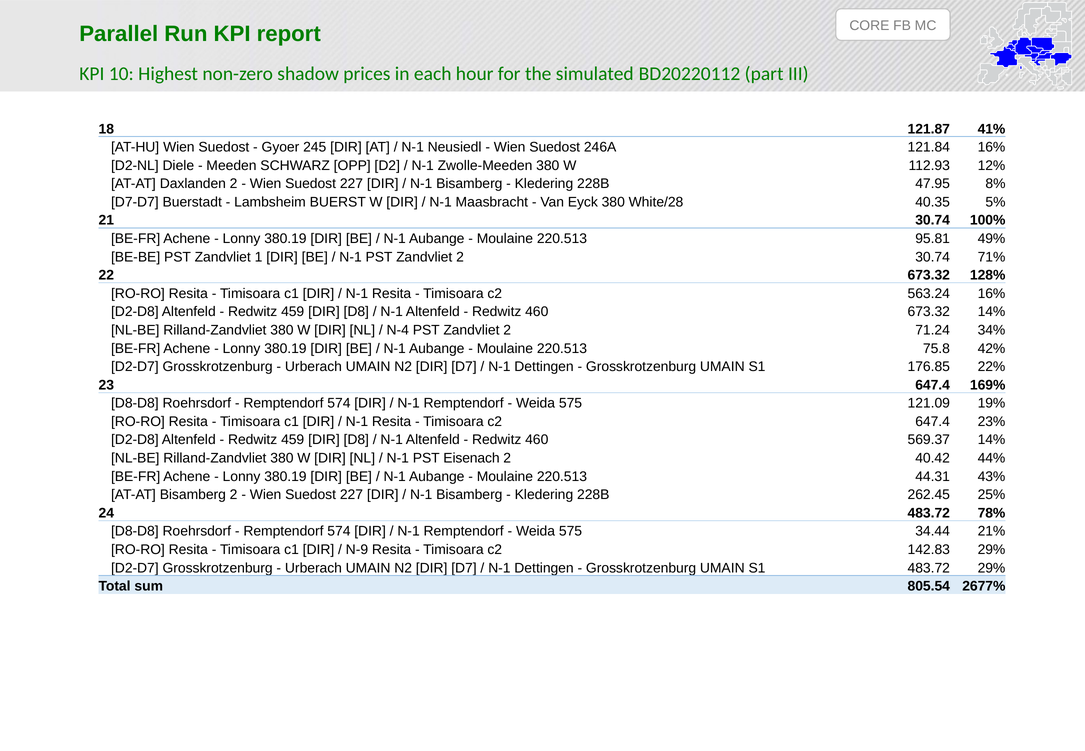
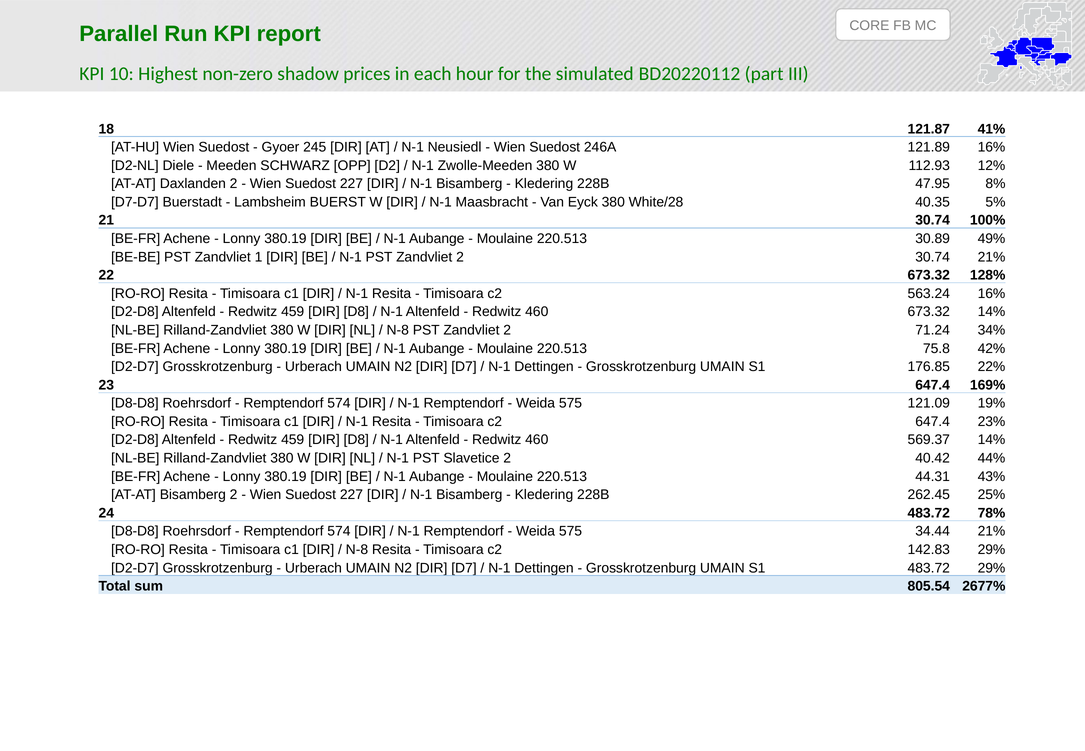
121.84: 121.84 -> 121.89
95.81: 95.81 -> 30.89
30.74 71%: 71% -> 21%
N-4 at (398, 330): N-4 -> N-8
Eisenach: Eisenach -> Slavetice
N-9 at (357, 550): N-9 -> N-8
